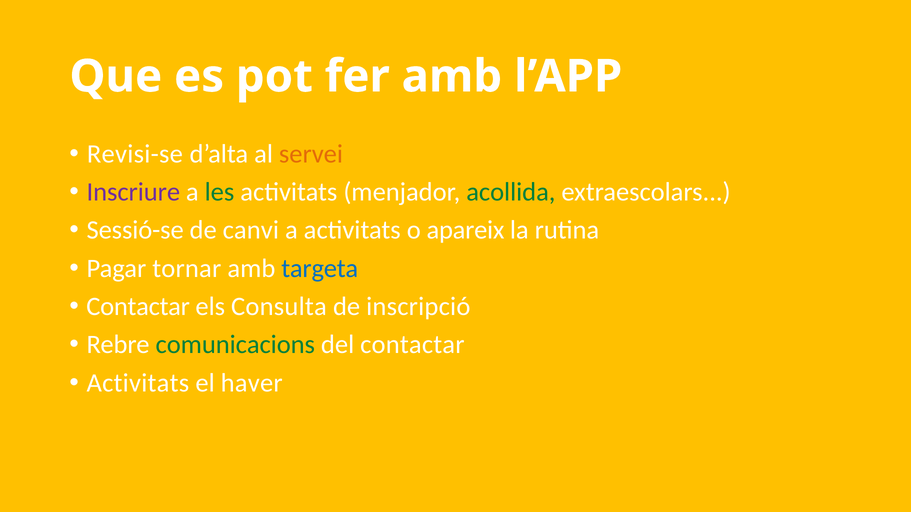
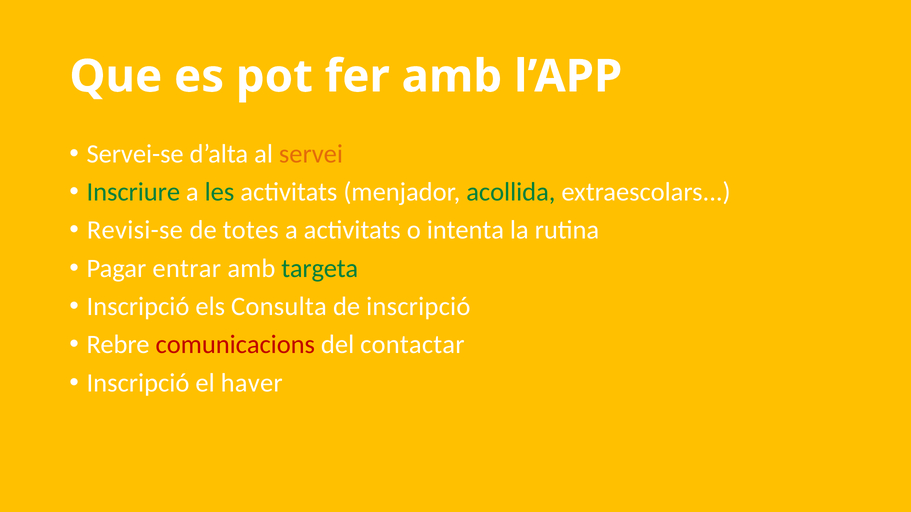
Revisi-se: Revisi-se -> Servei-se
Inscriure colour: purple -> green
Sessió-se: Sessió-se -> Revisi-se
canvi: canvi -> totes
apareix: apareix -> intenta
tornar: tornar -> entrar
targeta colour: blue -> green
Contactar at (138, 307): Contactar -> Inscripció
comunicacions colour: green -> red
Activitats at (138, 383): Activitats -> Inscripció
